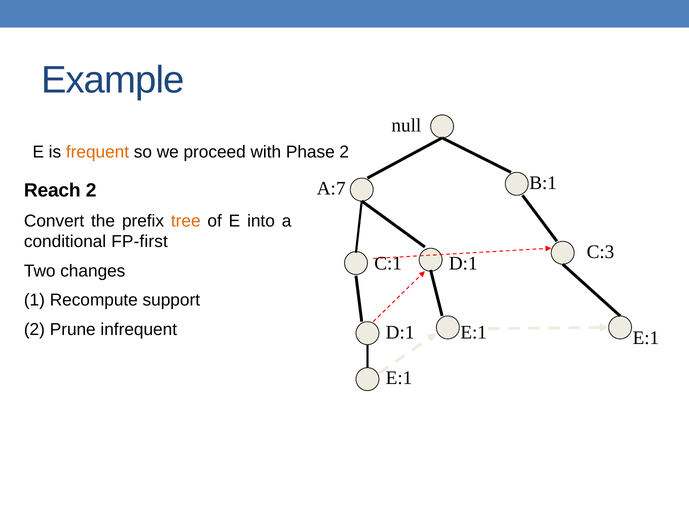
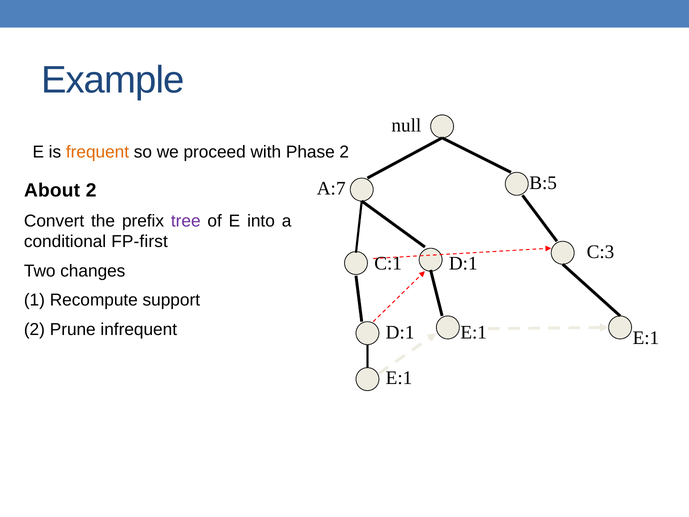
B:1: B:1 -> B:5
Reach: Reach -> About
tree colour: orange -> purple
